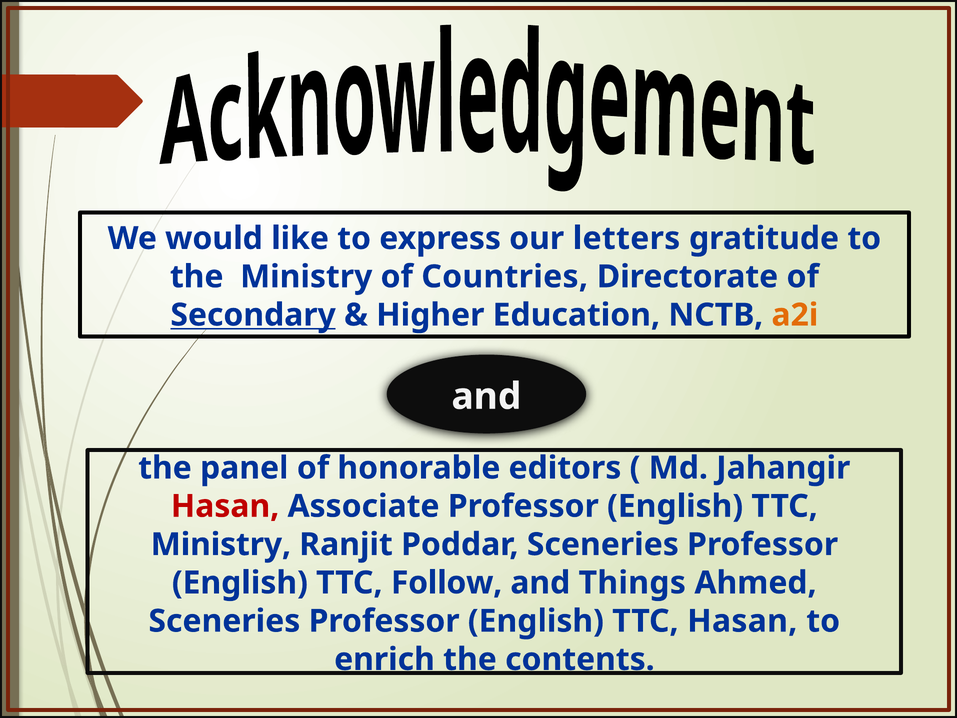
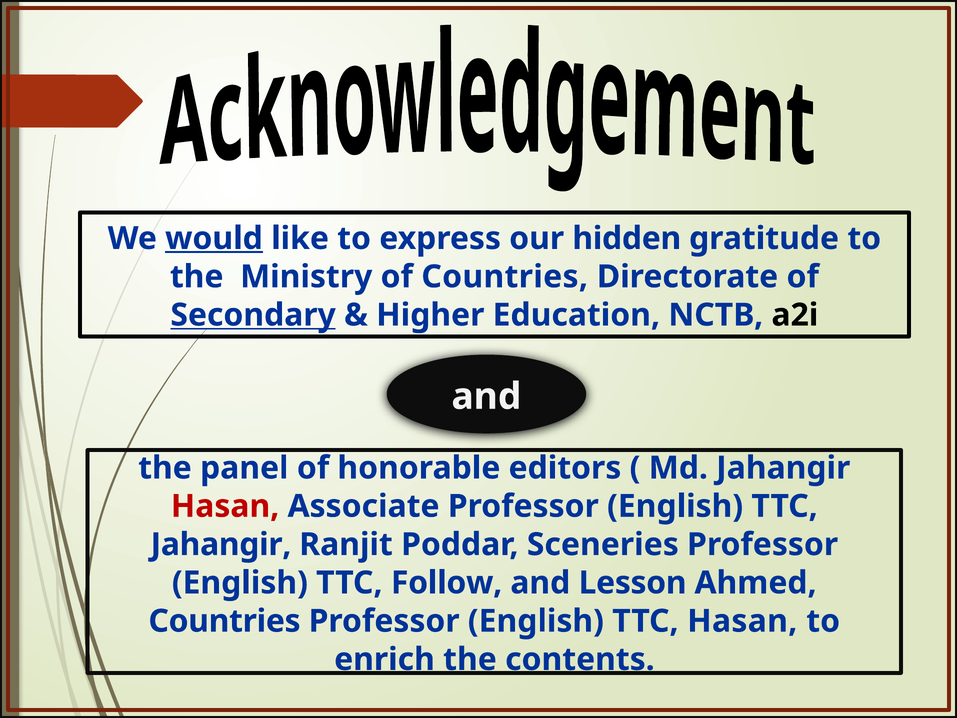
would underline: none -> present
letters: letters -> hidden
a2i colour: orange -> black
Ministry at (221, 544): Ministry -> Jahangir
Things: Things -> Lesson
Sceneries at (224, 621): Sceneries -> Countries
